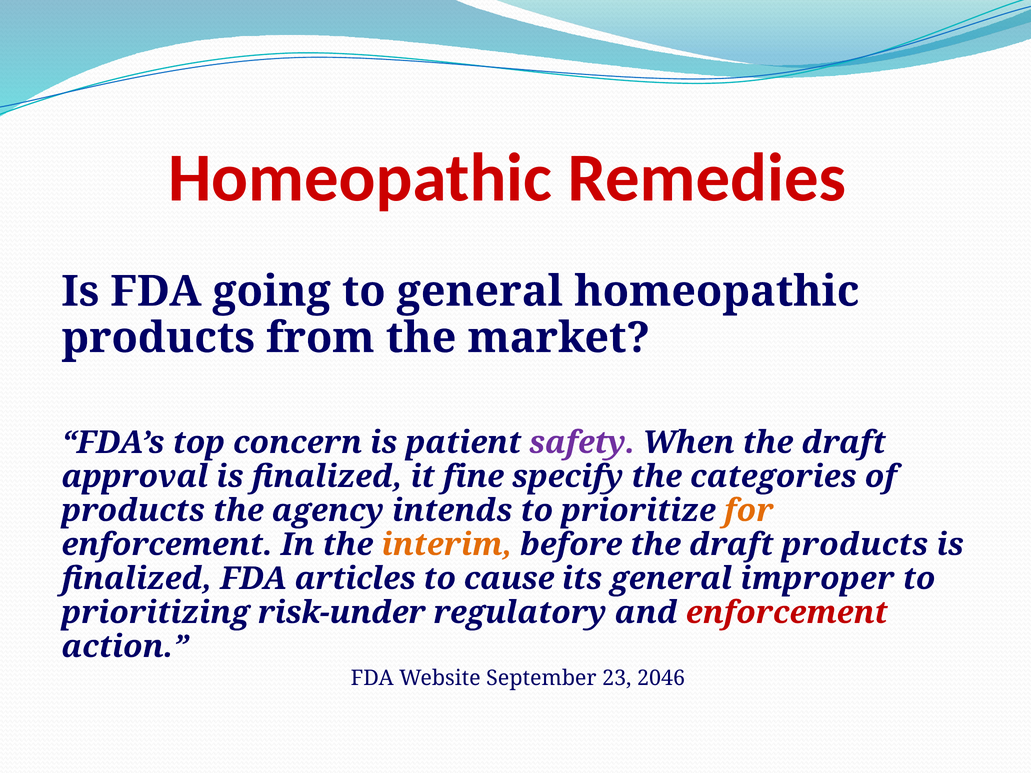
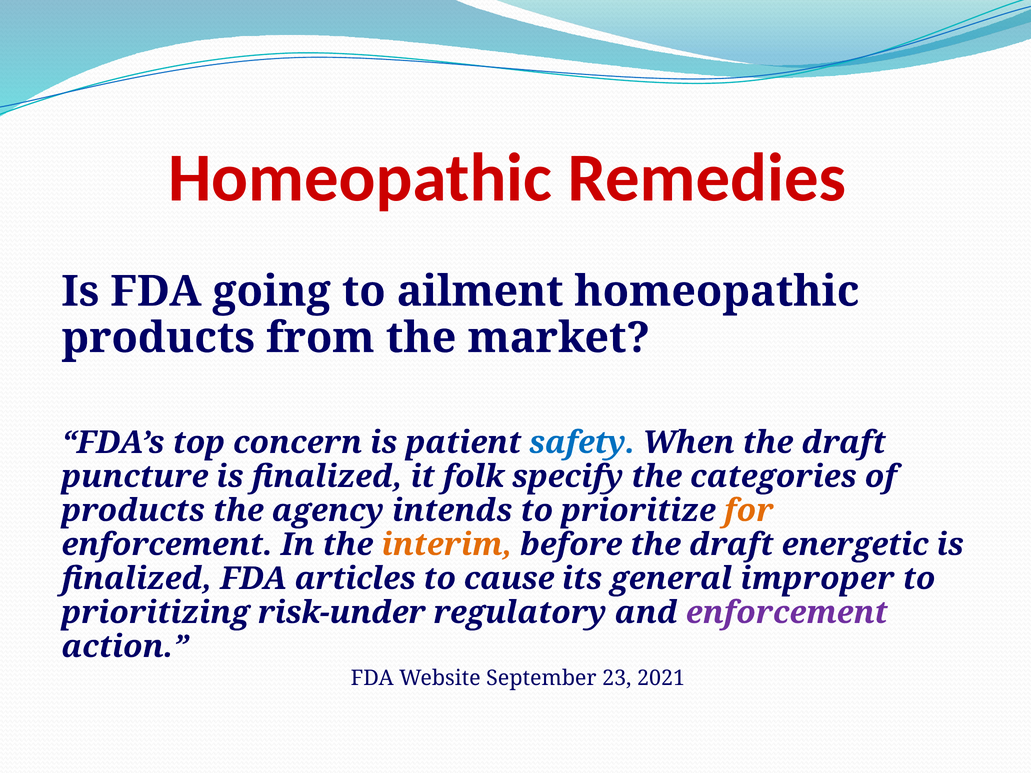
to general: general -> ailment
safety colour: purple -> blue
approval: approval -> puncture
fine: fine -> folk
draft products: products -> energetic
enforcement at (787, 613) colour: red -> purple
2046: 2046 -> 2021
